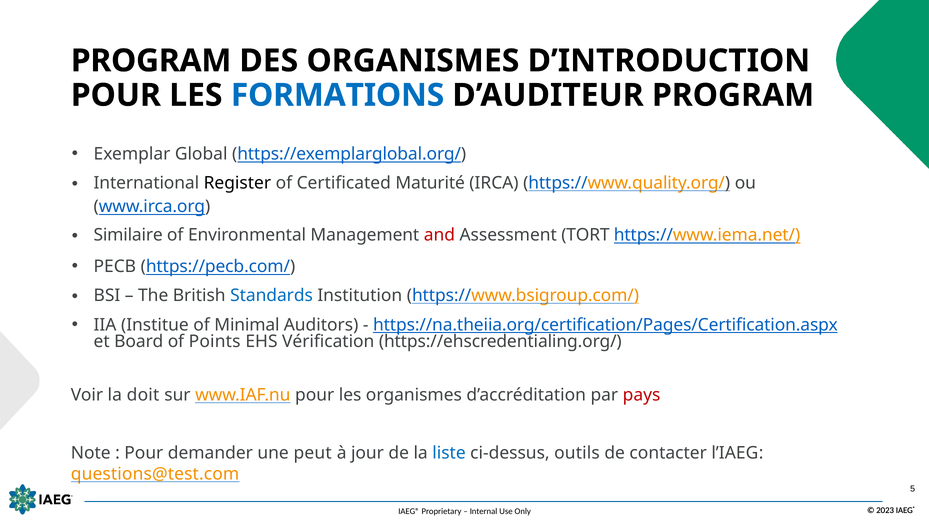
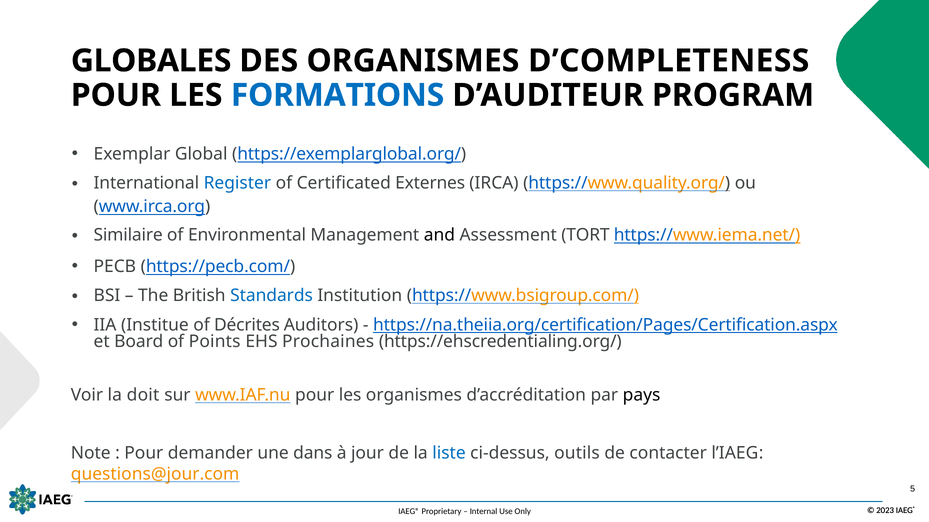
PROGRAM at (151, 61): PROGRAM -> GLOBALES
D’INTRODUCTION: D’INTRODUCTION -> D’COMPLETENESS
Register colour: black -> blue
Maturité: Maturité -> Externes
and colour: red -> black
Minimal: Minimal -> Décrites
Vérification: Vérification -> Prochaines
pays colour: red -> black
peut: peut -> dans
questions@test.com: questions@test.com -> questions@jour.com
